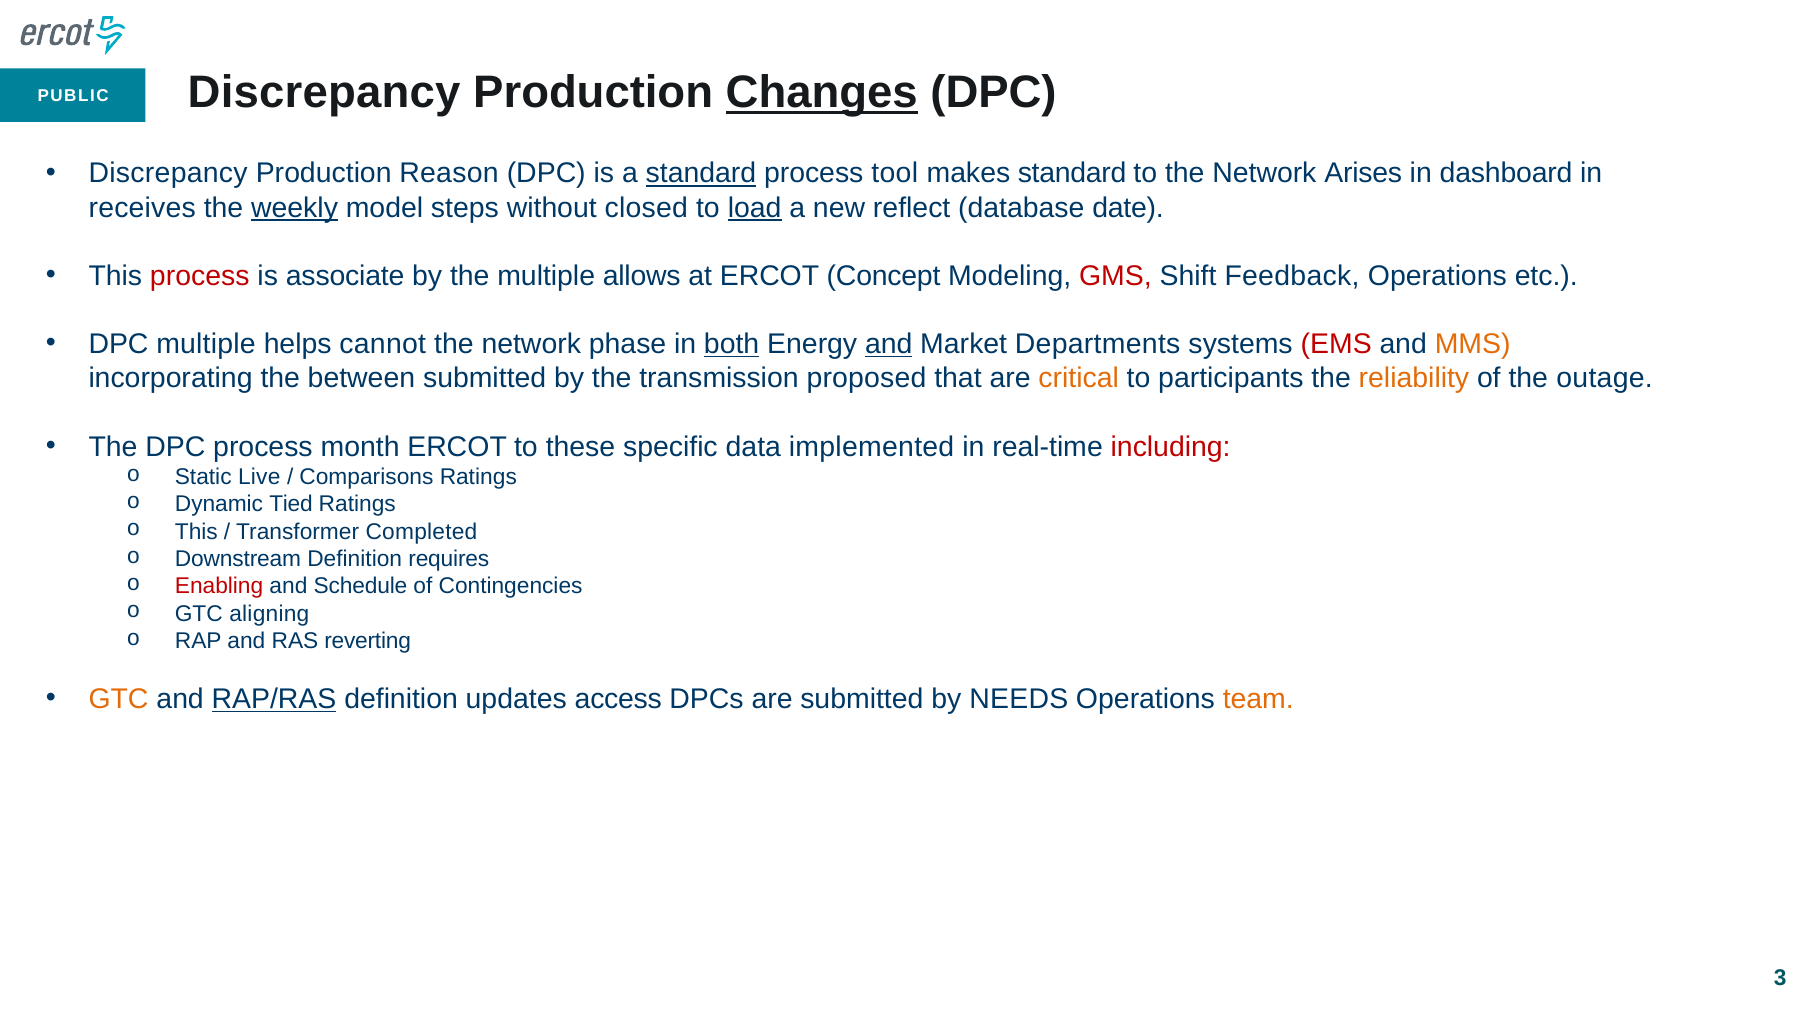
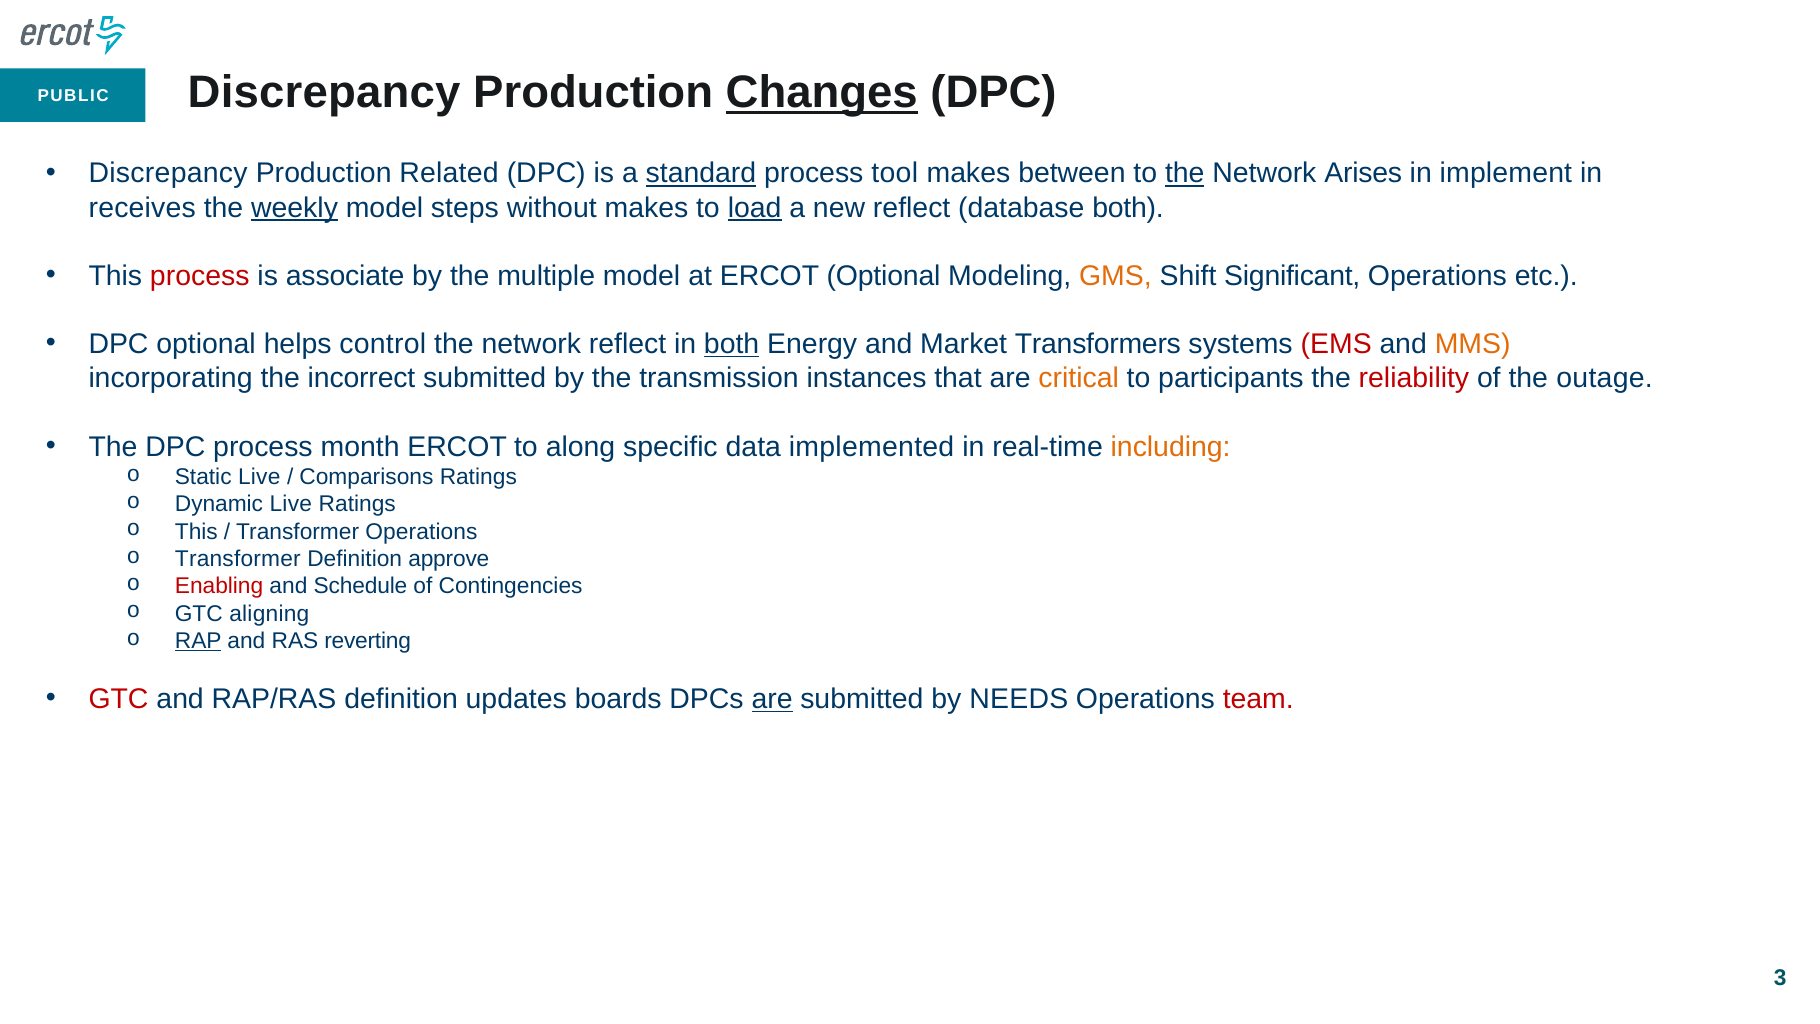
Reason: Reason -> Related
makes standard: standard -> between
the at (1185, 174) underline: none -> present
dashboard: dashboard -> implement
without closed: closed -> makes
database date: date -> both
multiple allows: allows -> model
ERCOT Concept: Concept -> Optional
GMS colour: red -> orange
Feedback: Feedback -> Significant
DPC multiple: multiple -> optional
cannot: cannot -> control
network phase: phase -> reflect
and at (889, 344) underline: present -> none
Departments: Departments -> Transformers
between: between -> incorrect
proposed: proposed -> instances
reliability colour: orange -> red
these: these -> along
including colour: red -> orange
Dynamic Tied: Tied -> Live
Transformer Completed: Completed -> Operations
Downstream at (238, 559): Downstream -> Transformer
requires: requires -> approve
RAP underline: none -> present
GTC at (119, 699) colour: orange -> red
RAP/RAS underline: present -> none
access: access -> boards
are at (772, 699) underline: none -> present
team colour: orange -> red
